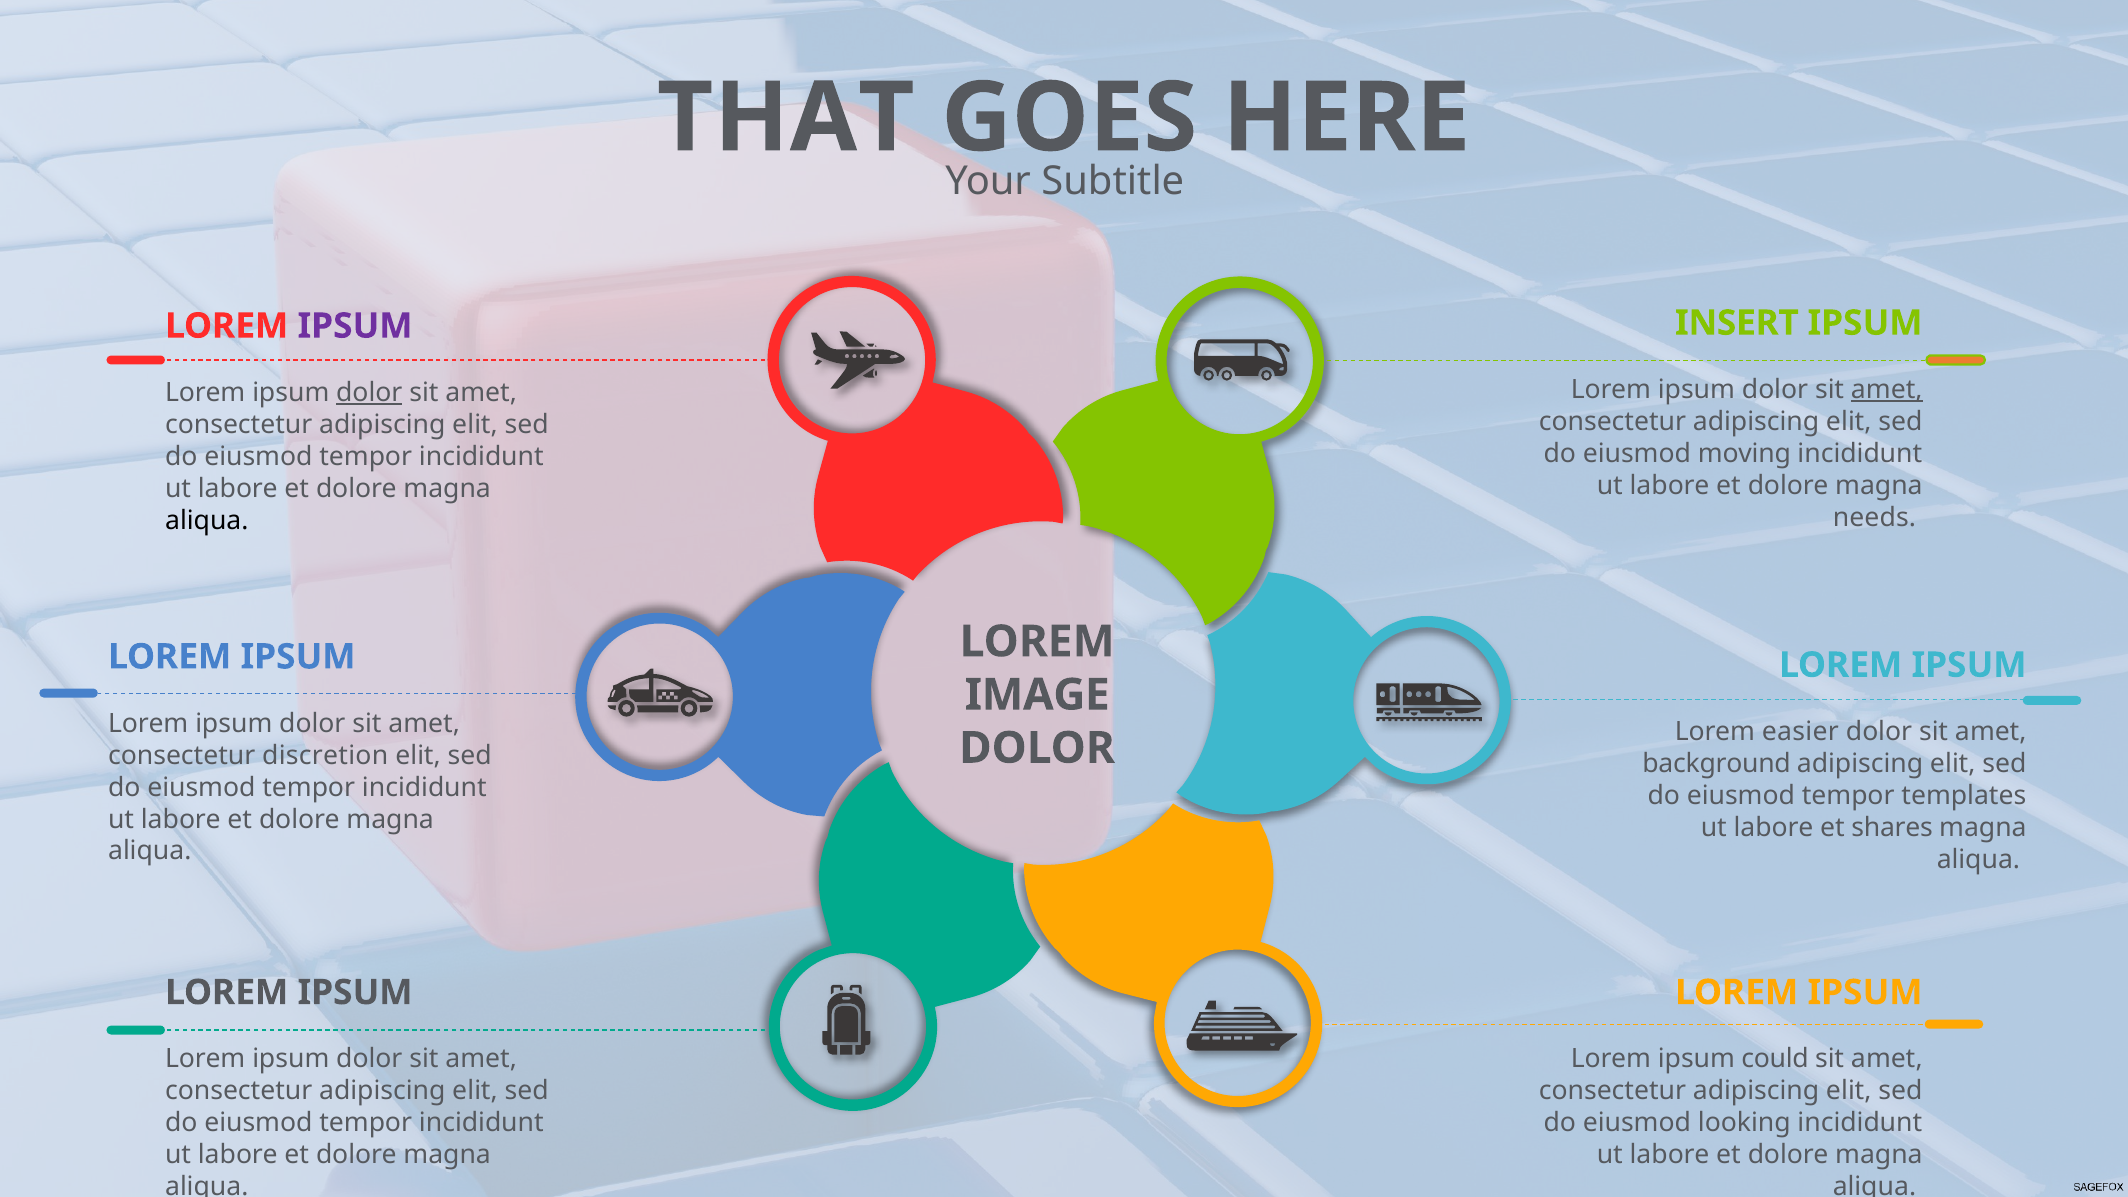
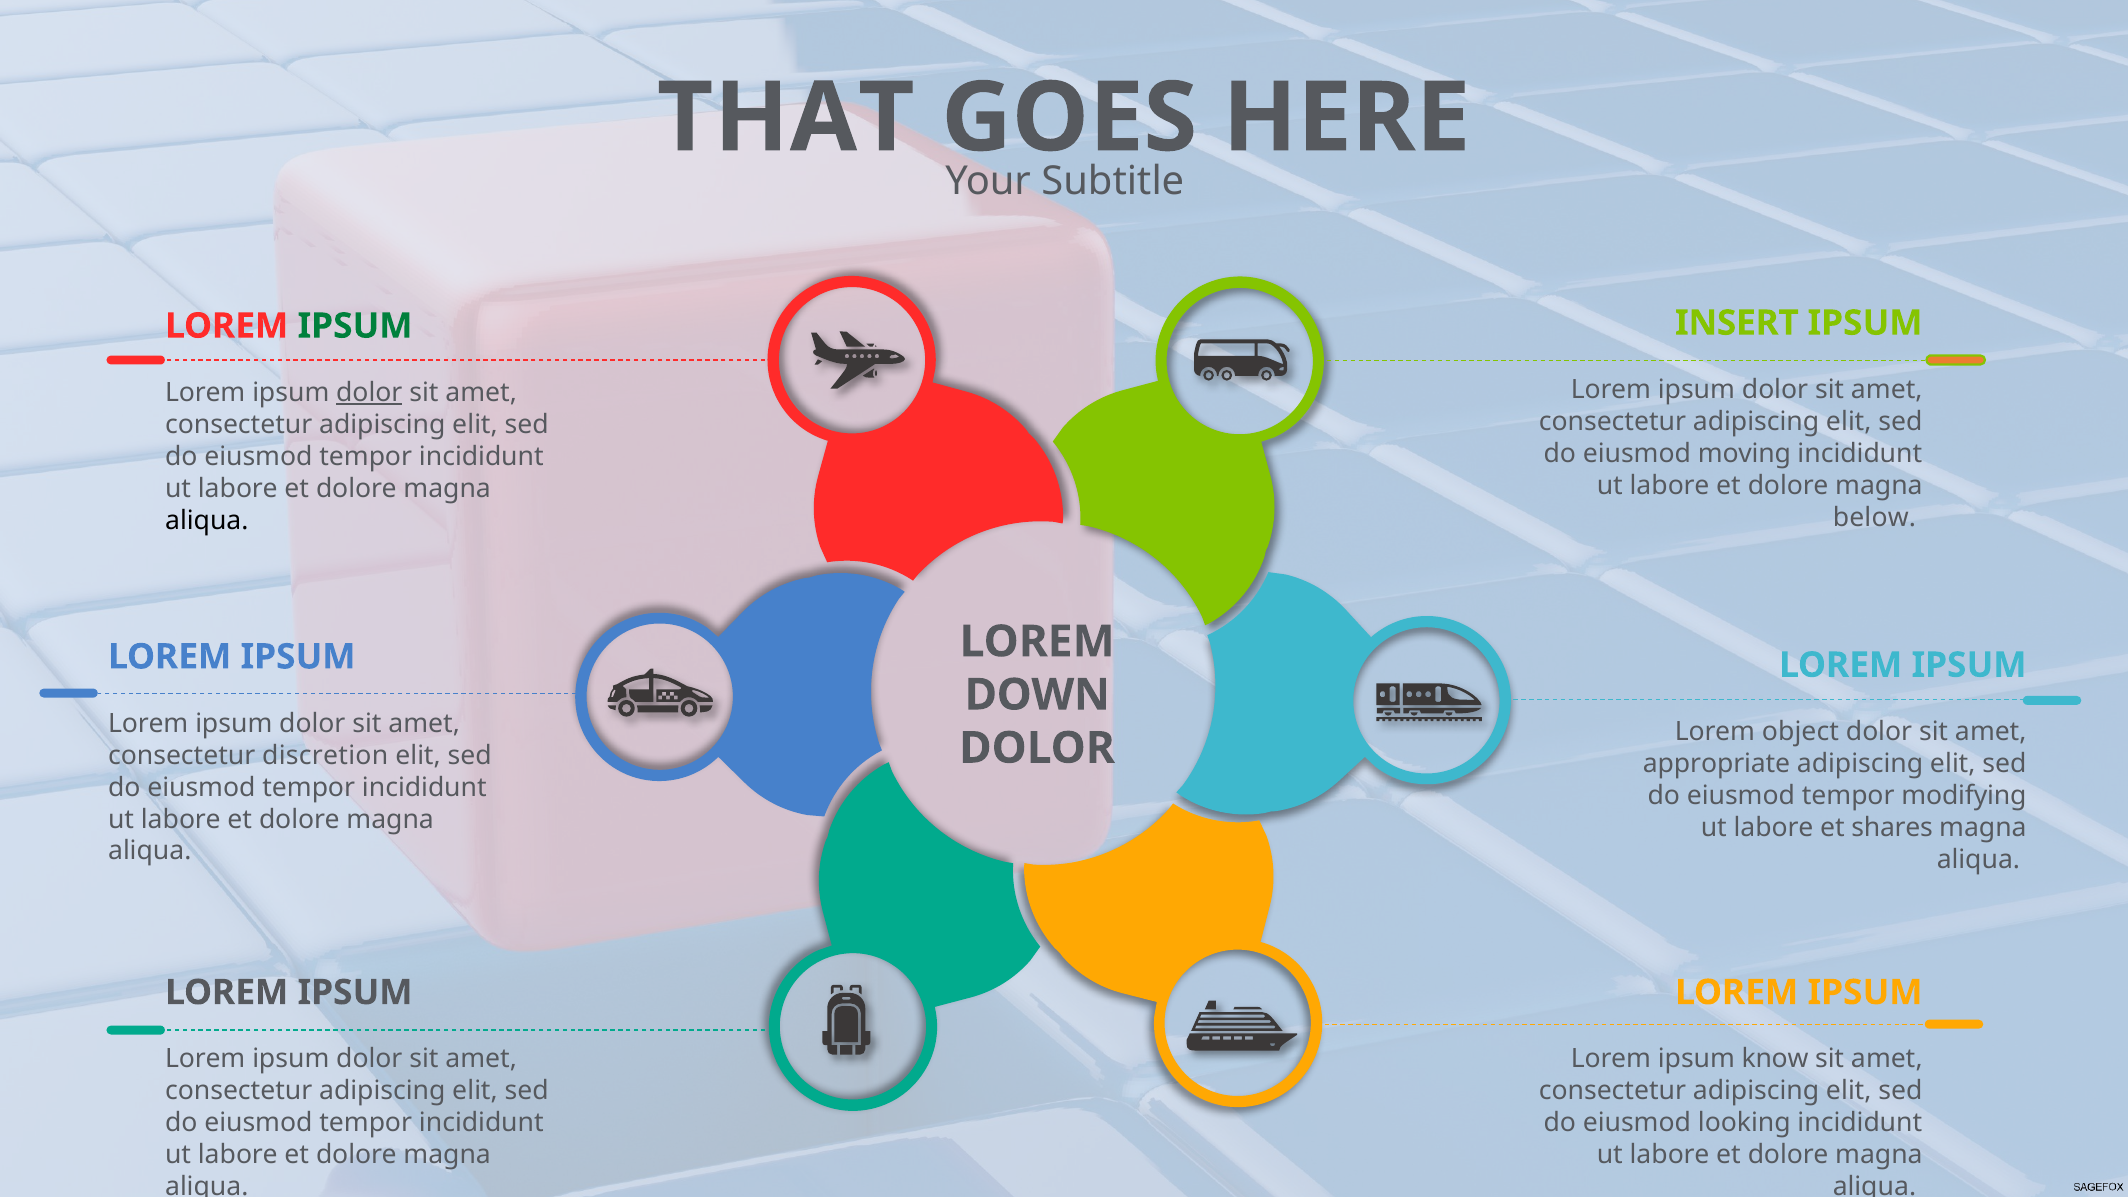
IPSUM at (355, 326) colour: purple -> green
amet at (1887, 390) underline: present -> none
needs: needs -> below
IMAGE: IMAGE -> DOWN
easier: easier -> object
background: background -> appropriate
templates: templates -> modifying
could: could -> know
